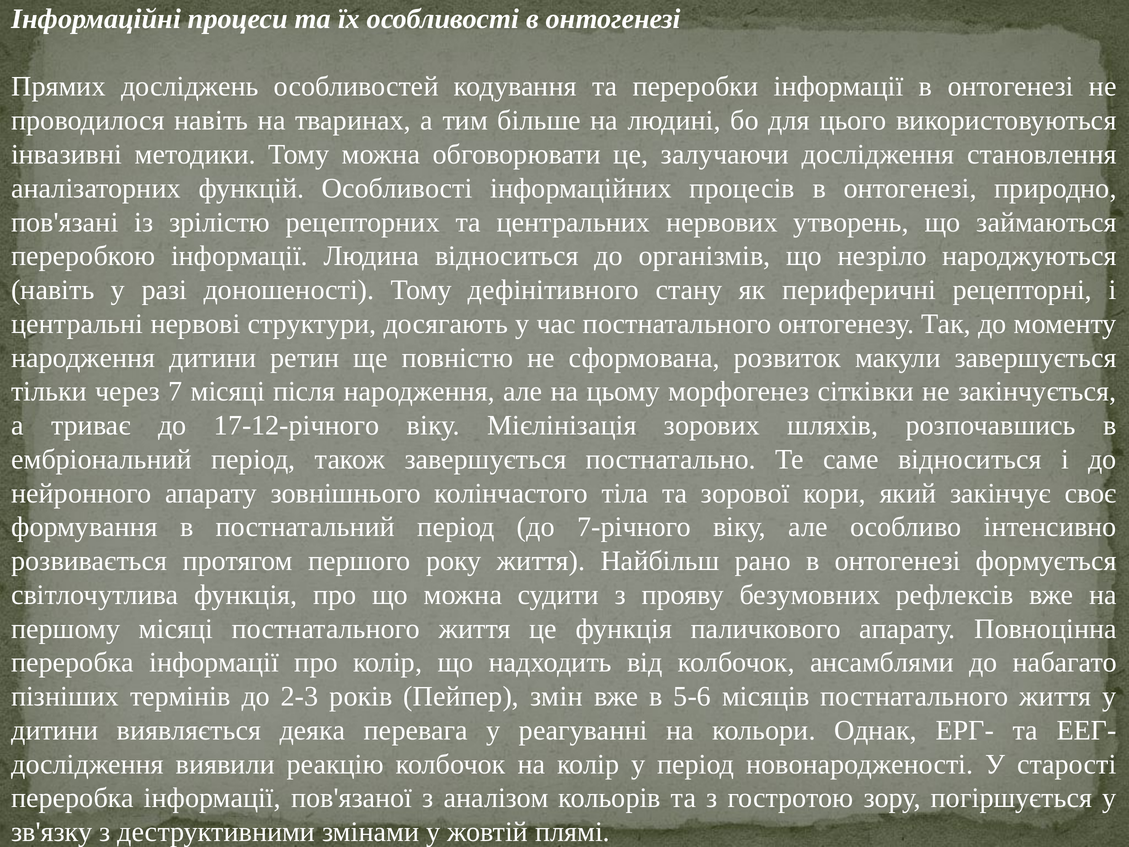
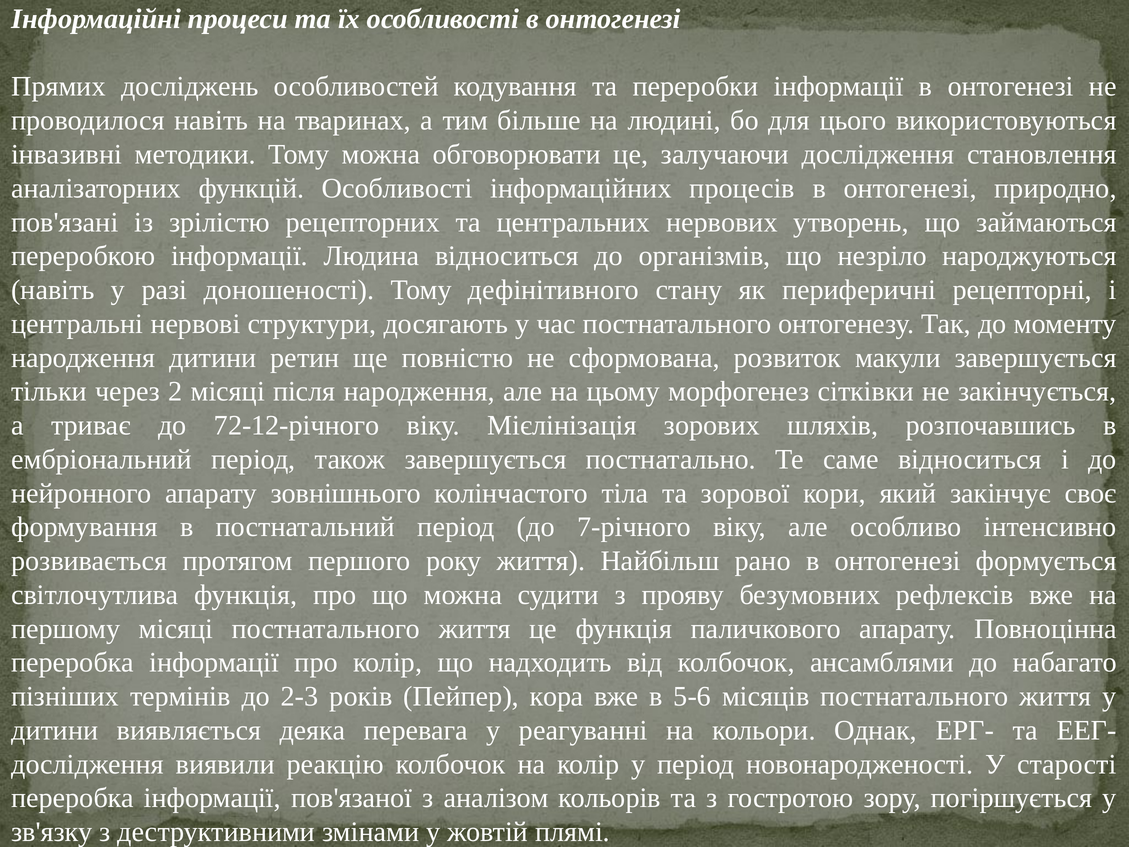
7: 7 -> 2
17-12-річного: 17-12-річного -> 72-12-річного
змін: змін -> кора
